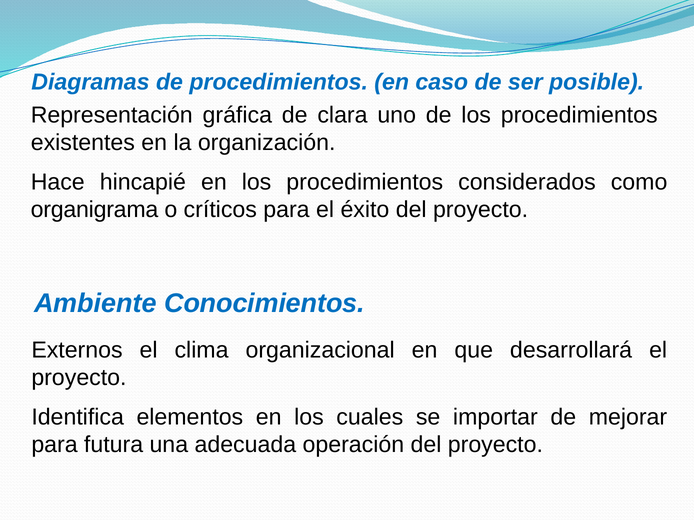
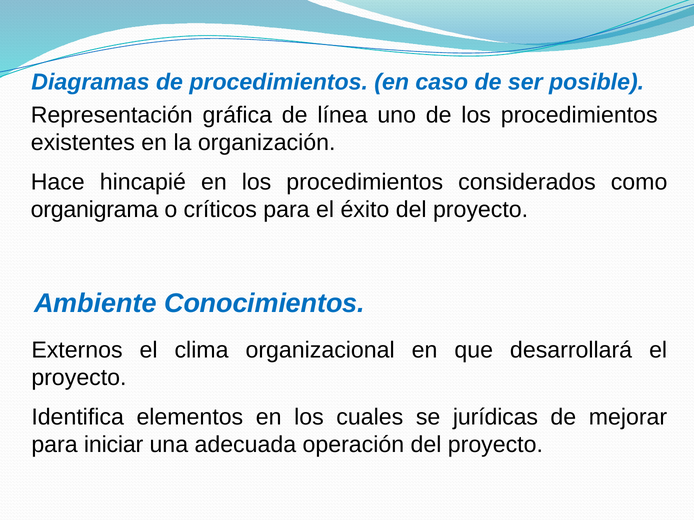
clara: clara -> línea
importar: importar -> jurídicas
futura: futura -> iniciar
